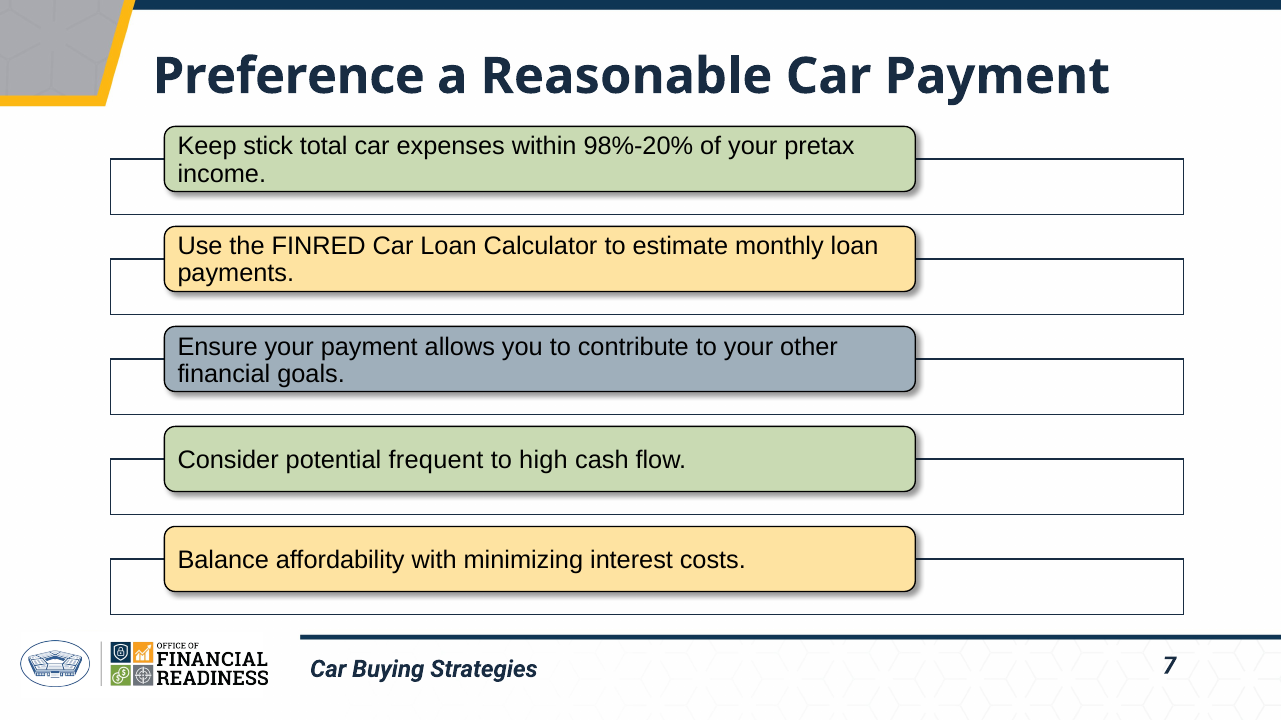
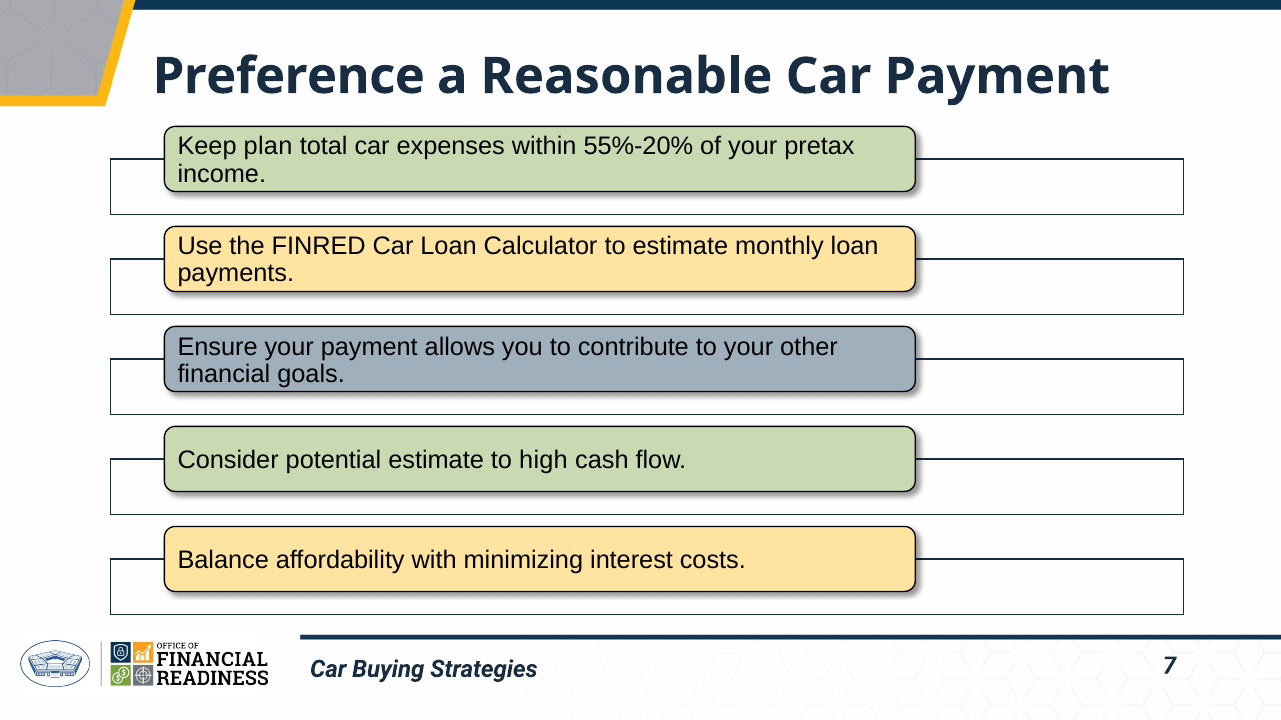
stick: stick -> plan
98%-20%: 98%-20% -> 55%-20%
potential frequent: frequent -> estimate
